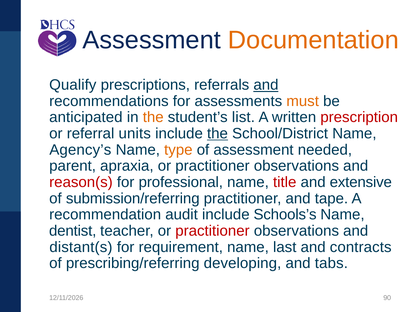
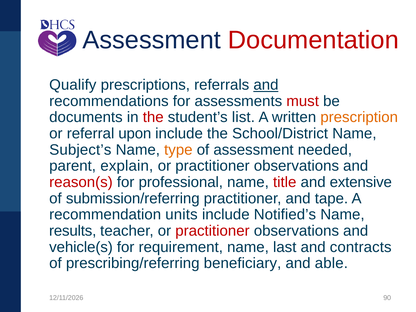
Documentation colour: orange -> red
must colour: orange -> red
anticipated: anticipated -> documents
the at (153, 117) colour: orange -> red
prescription colour: red -> orange
units: units -> upon
the at (217, 134) underline: present -> none
Agency’s: Agency’s -> Subject’s
apraxia: apraxia -> explain
audit: audit -> units
Schools’s: Schools’s -> Notified’s
dentist: dentist -> results
distant(s: distant(s -> vehicle(s
developing: developing -> beneficiary
tabs: tabs -> able
